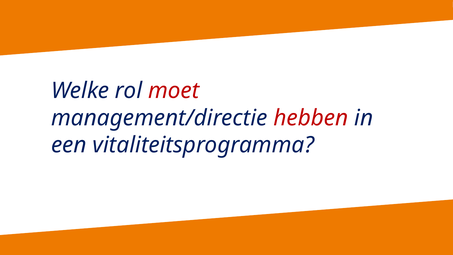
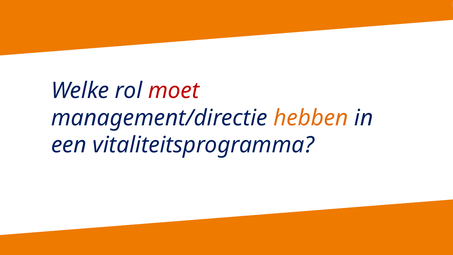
hebben colour: red -> orange
